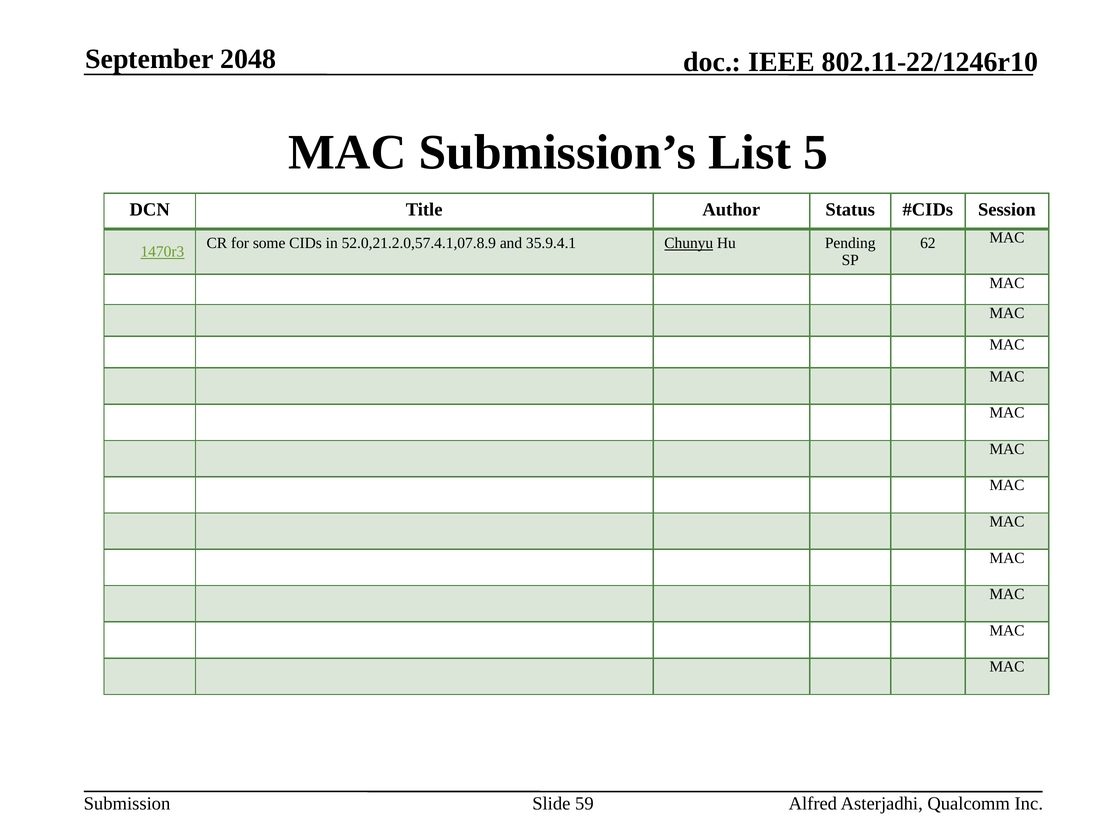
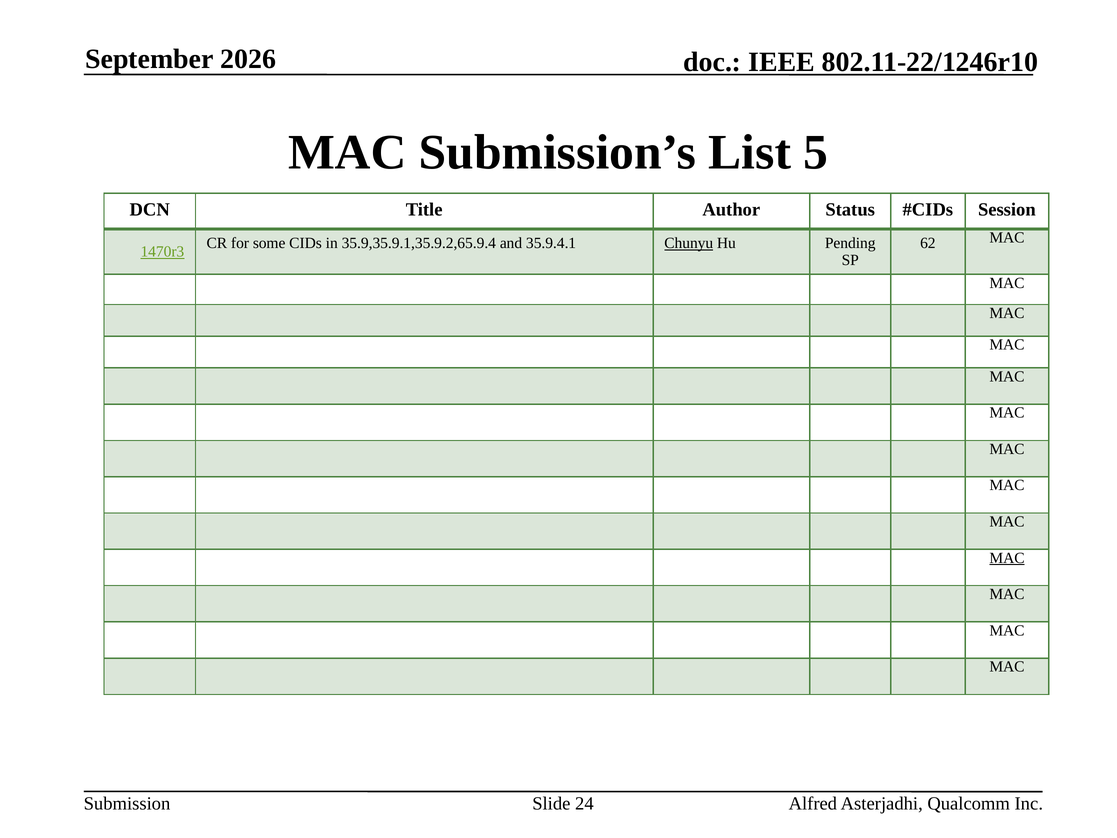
2048: 2048 -> 2026
52.0,21.2.0,57.4.1,07.8.9: 52.0,21.2.0,57.4.1,07.8.9 -> 35.9,35.9.1,35.9.2,65.9.4
MAC at (1007, 558) underline: none -> present
59: 59 -> 24
